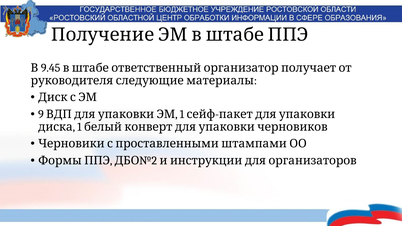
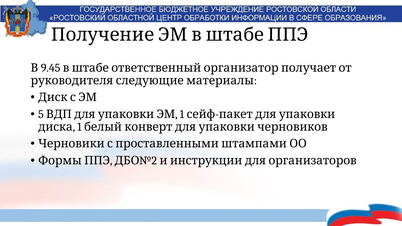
9: 9 -> 5
